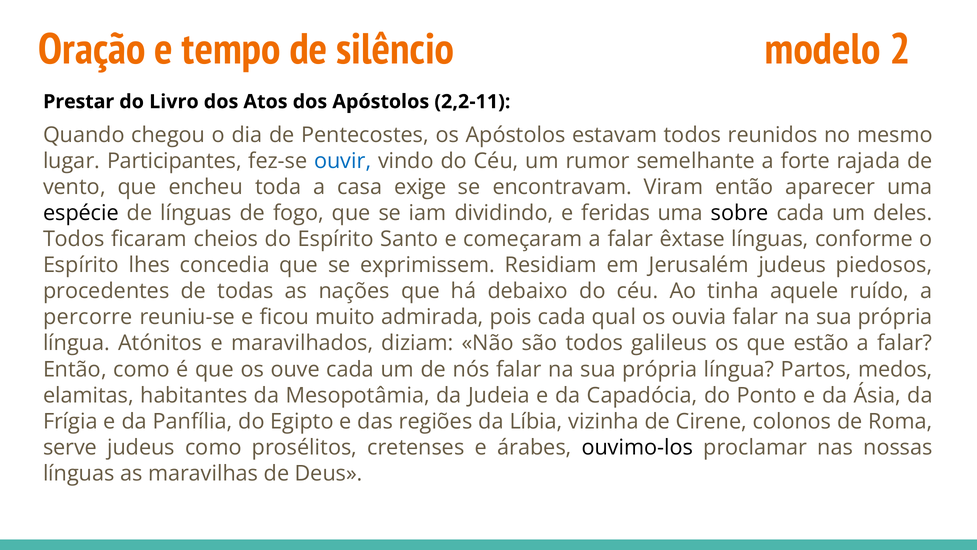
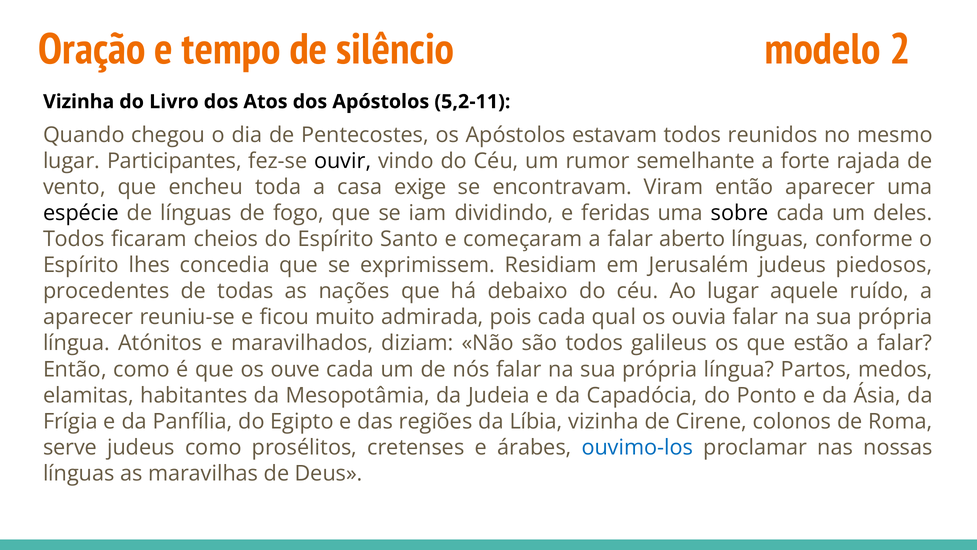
Prestar at (79, 102): Prestar -> Vizinha
2,2-11: 2,2-11 -> 5,2-11
ouvir colour: blue -> black
êxtase: êxtase -> aberto
Ao tinha: tinha -> lugar
percorre at (88, 317): percorre -> aparecer
ouvimo-los colour: black -> blue
